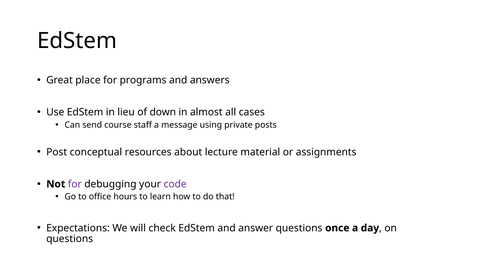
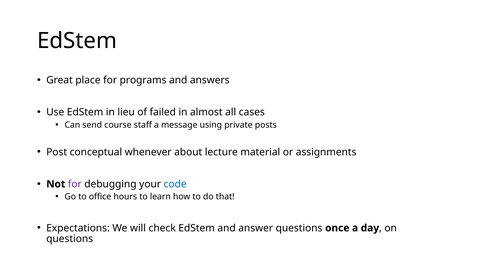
down: down -> failed
resources: resources -> whenever
code colour: purple -> blue
